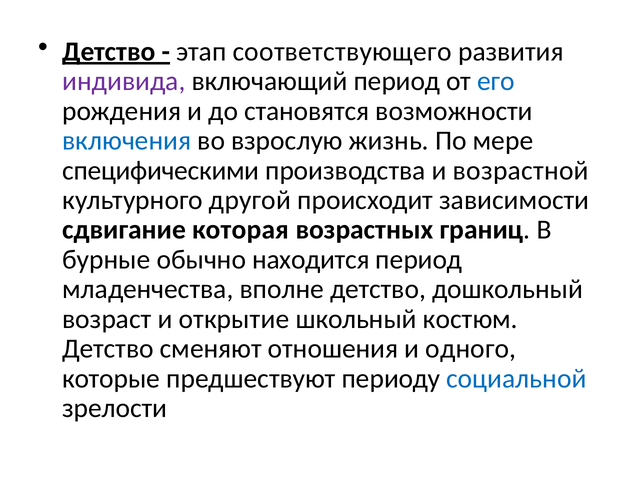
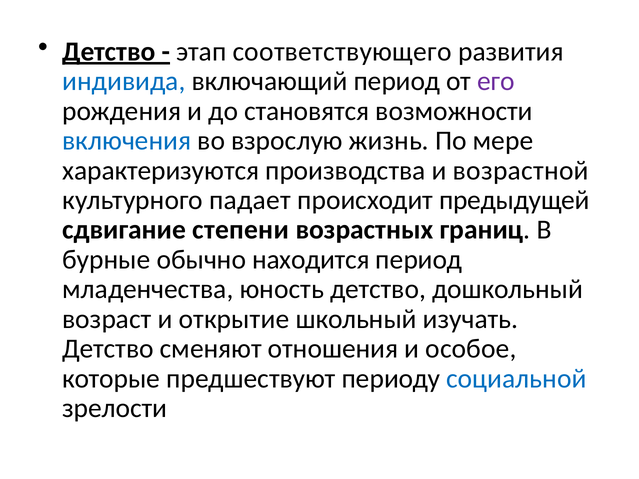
индивида colour: purple -> blue
его colour: blue -> purple
специфическими: специфическими -> характеризуются
другой: другой -> падает
зависимости: зависимости -> предыдущей
которая: которая -> степени
вполне: вполне -> юность
костюм: костюм -> изучать
одного: одного -> особое
